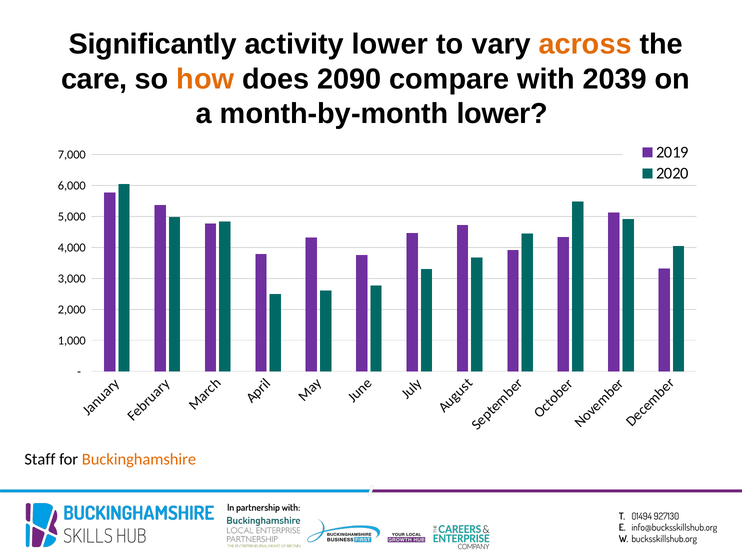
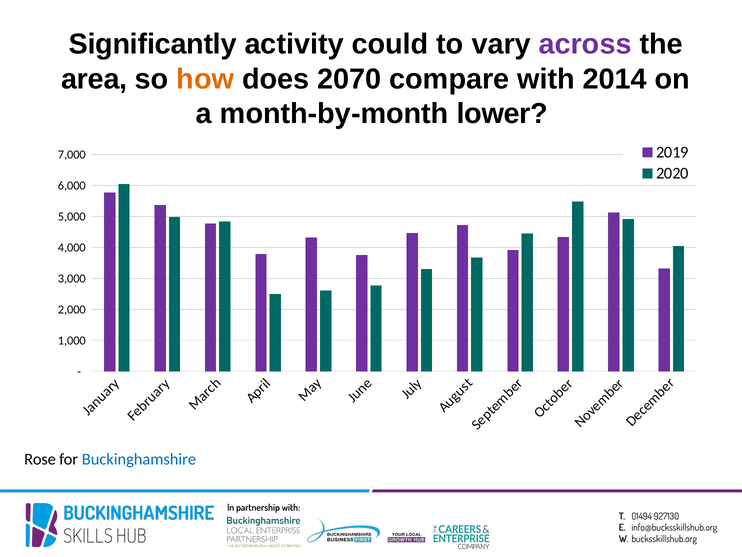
activity lower: lower -> could
across colour: orange -> purple
care: care -> area
2090: 2090 -> 2070
2039: 2039 -> 2014
Staff: Staff -> Rose
Buckinghamshire colour: orange -> blue
